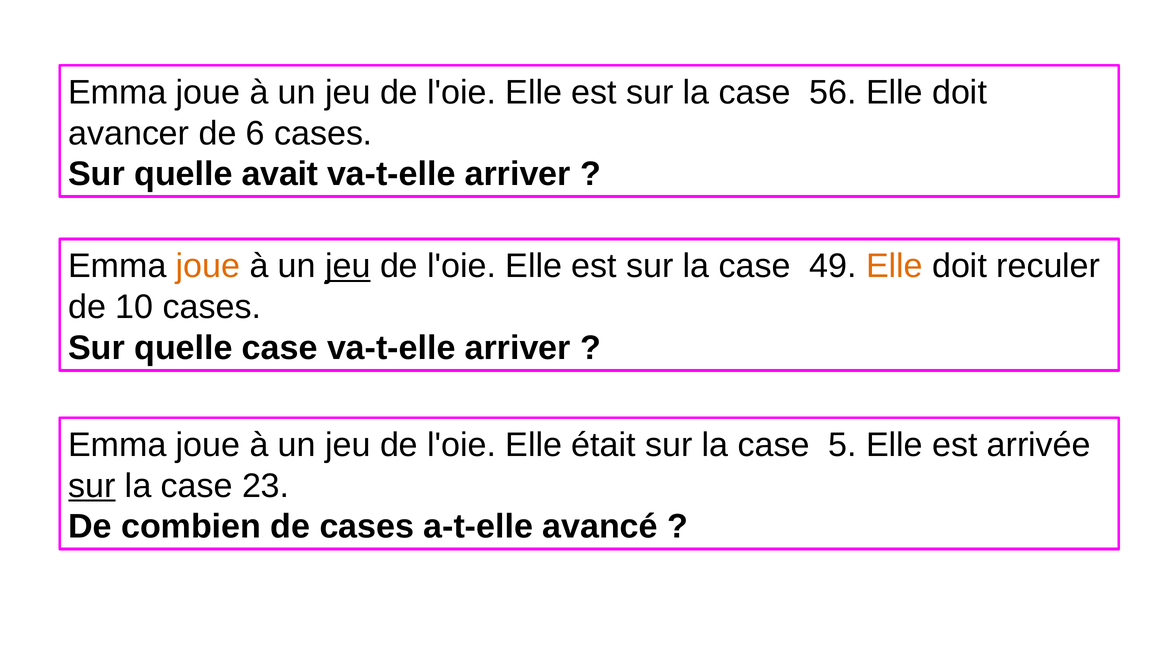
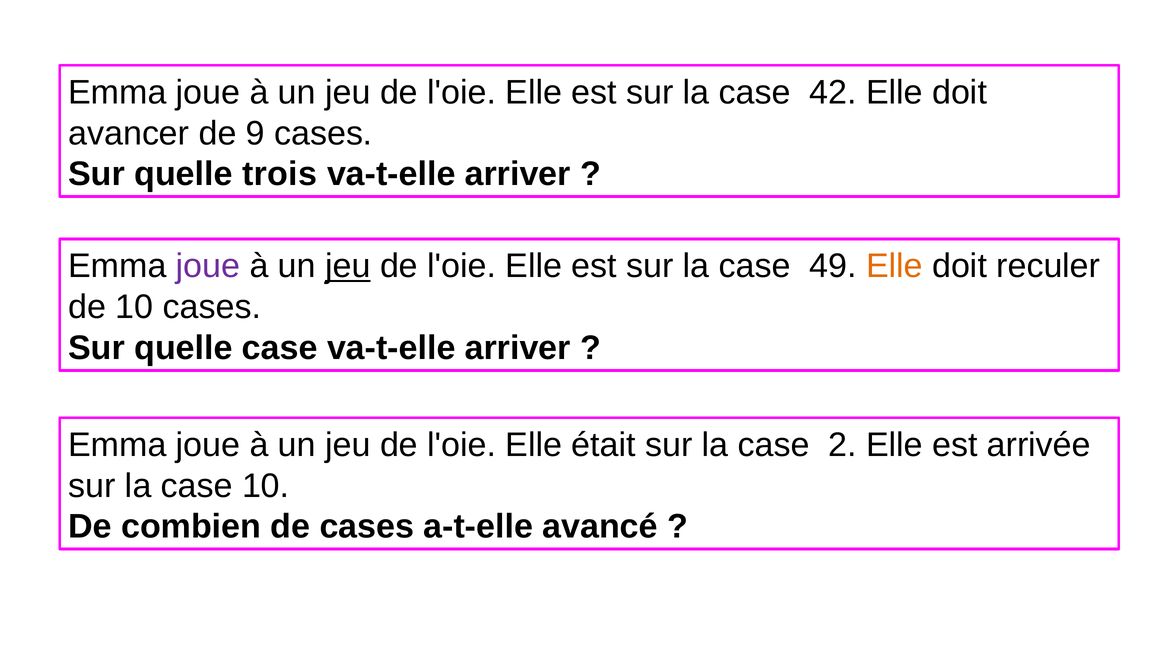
56: 56 -> 42
6: 6 -> 9
avait: avait -> trois
joue at (208, 266) colour: orange -> purple
5: 5 -> 2
sur at (92, 486) underline: present -> none
case 23: 23 -> 10
